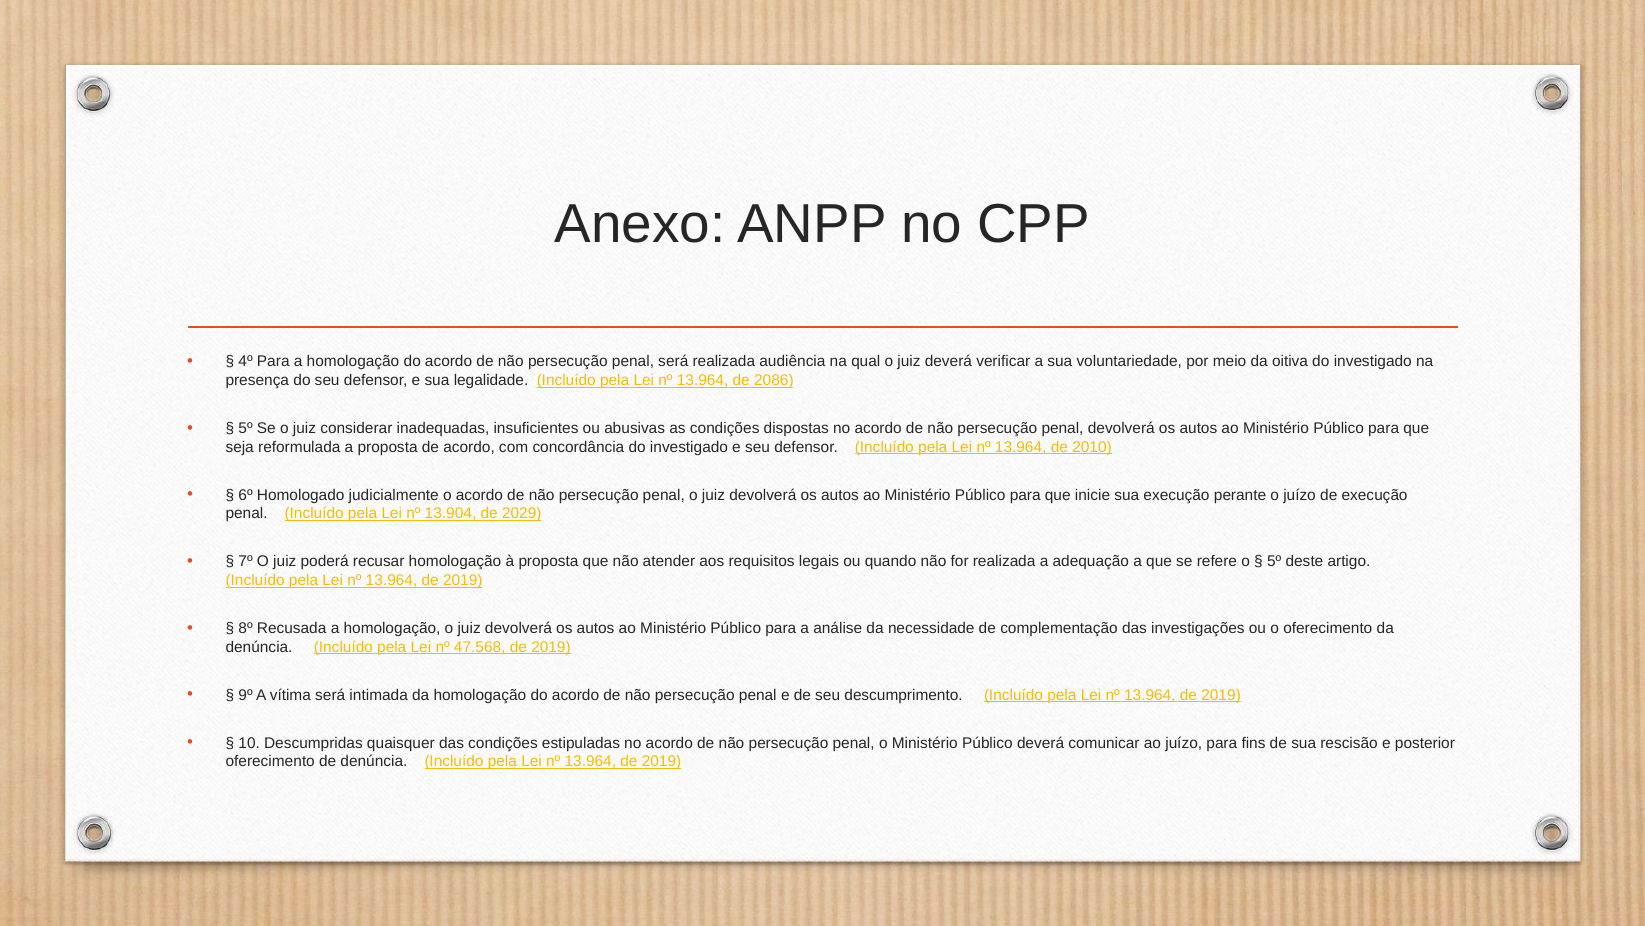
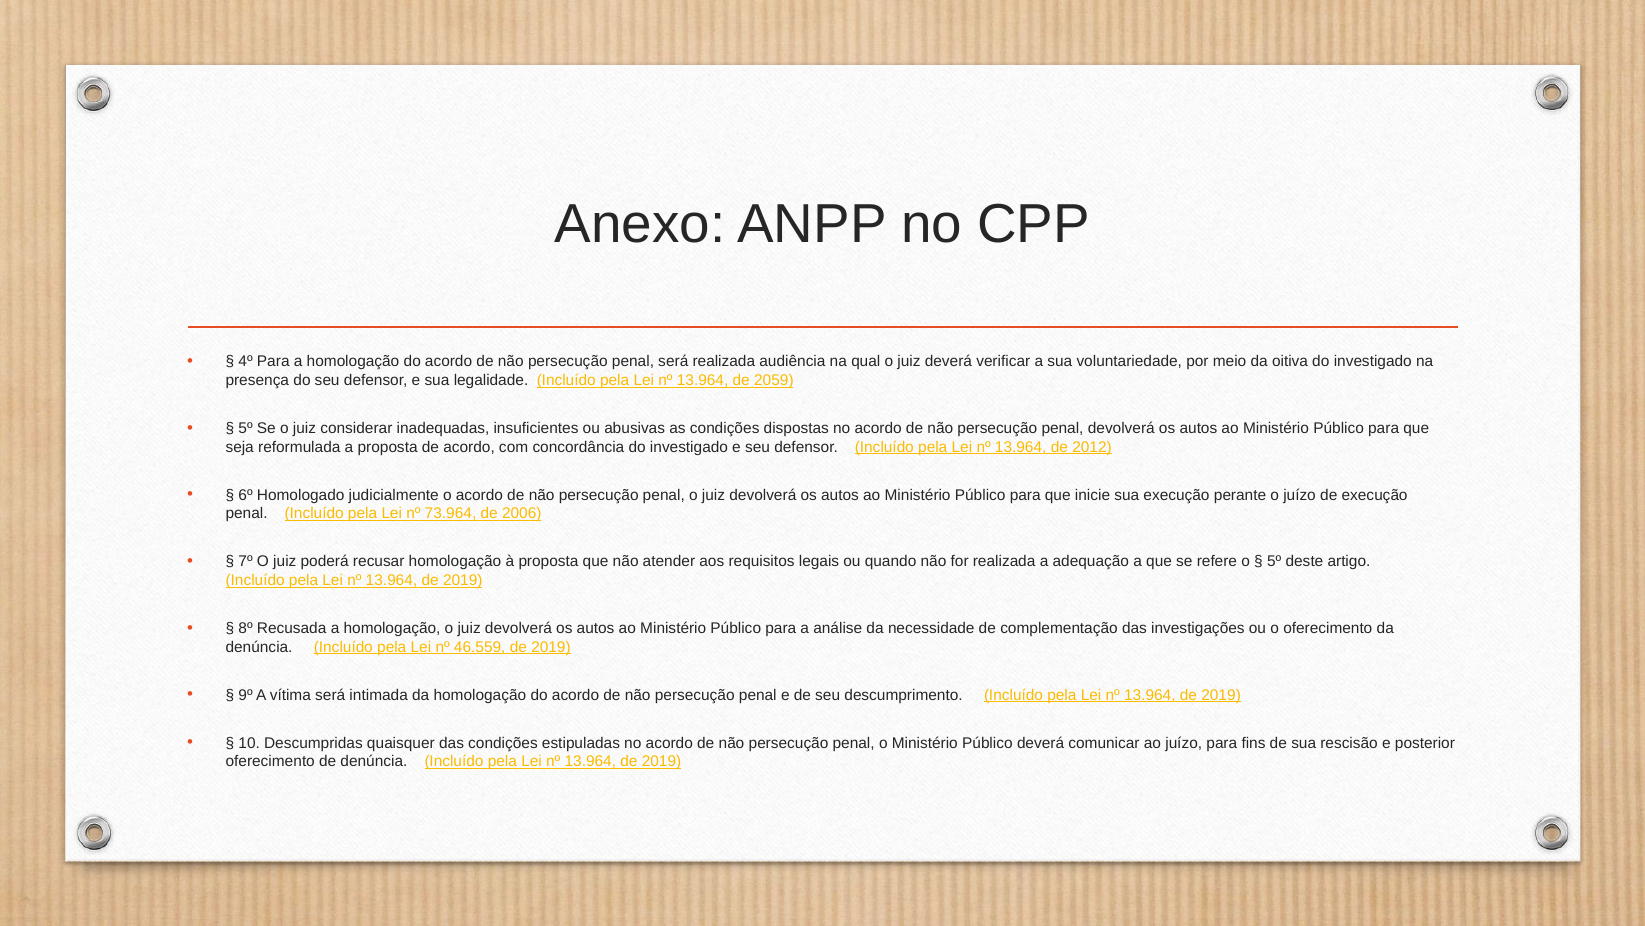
2086: 2086 -> 2059
2010: 2010 -> 2012
13.904: 13.904 -> 73.964
2029: 2029 -> 2006
47.568: 47.568 -> 46.559
